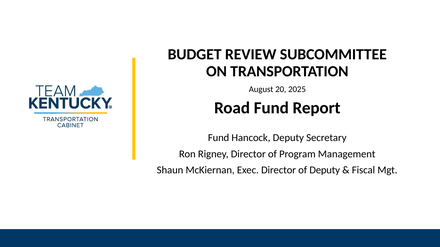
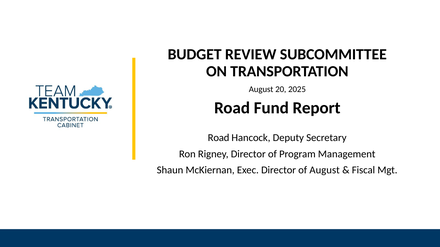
Fund at (219, 138): Fund -> Road
of Deputy: Deputy -> August
